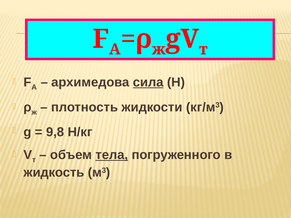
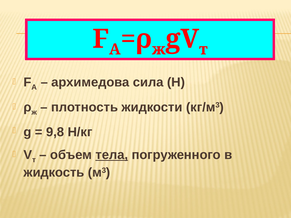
сила underline: present -> none
